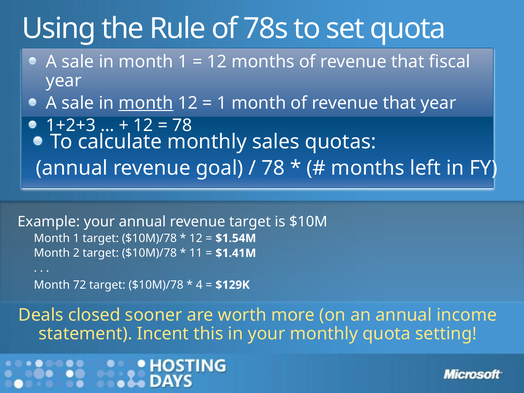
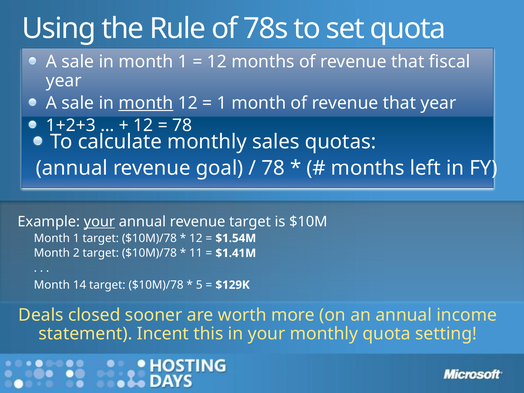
your at (99, 222) underline: none -> present
72: 72 -> 14
4: 4 -> 5
